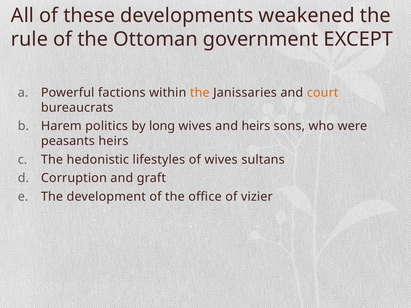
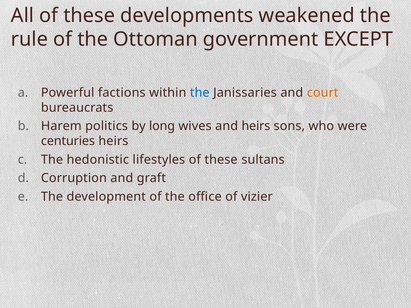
the at (200, 93) colour: orange -> blue
peasants: peasants -> centuries
lifestyles of wives: wives -> these
